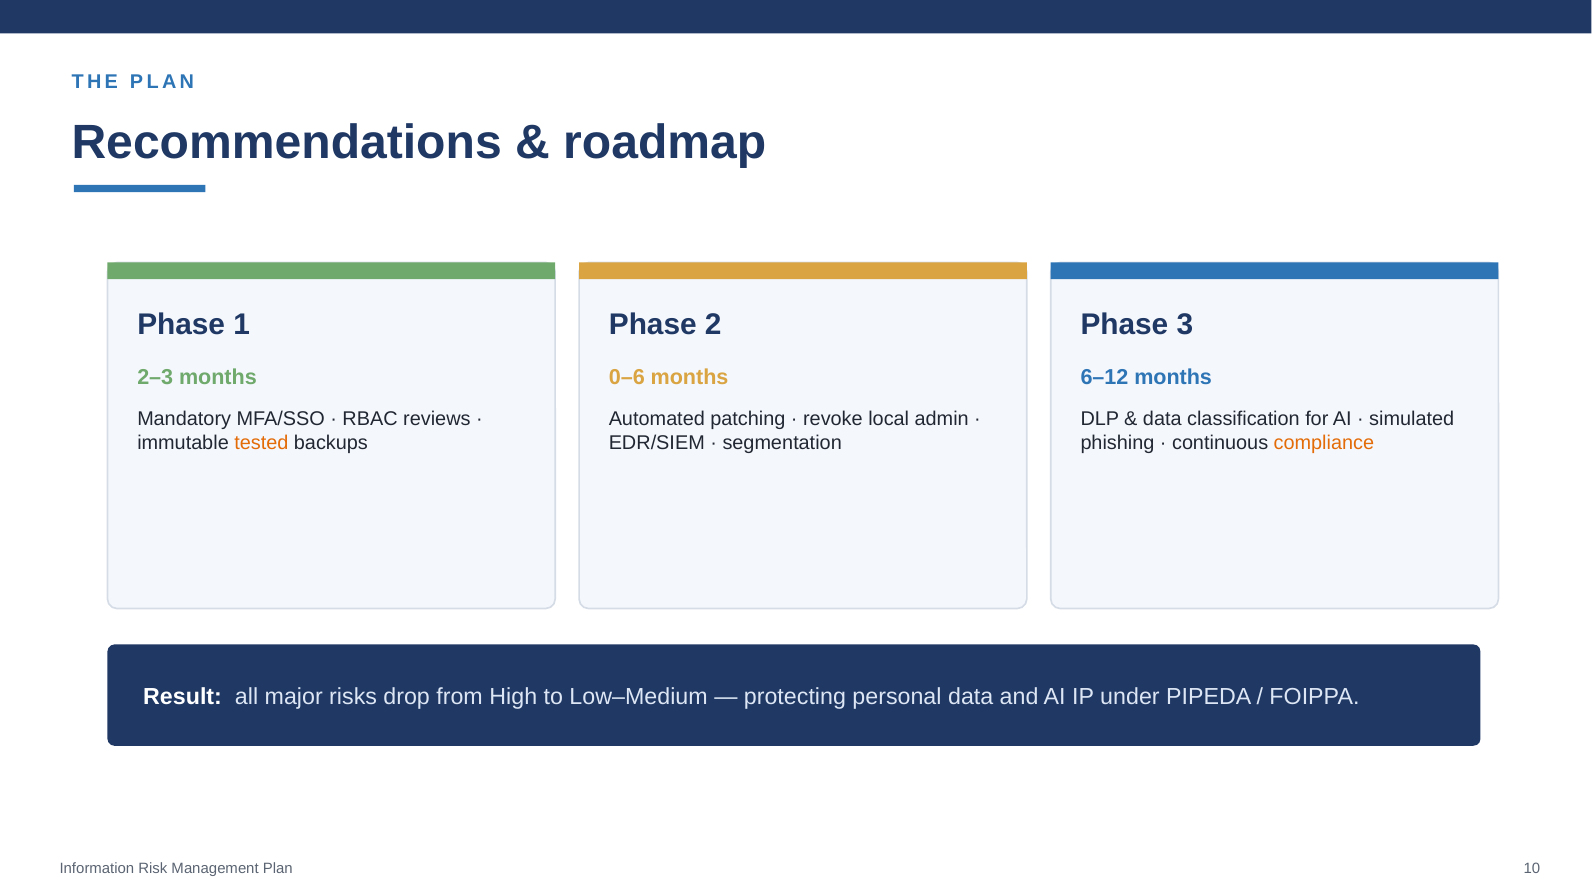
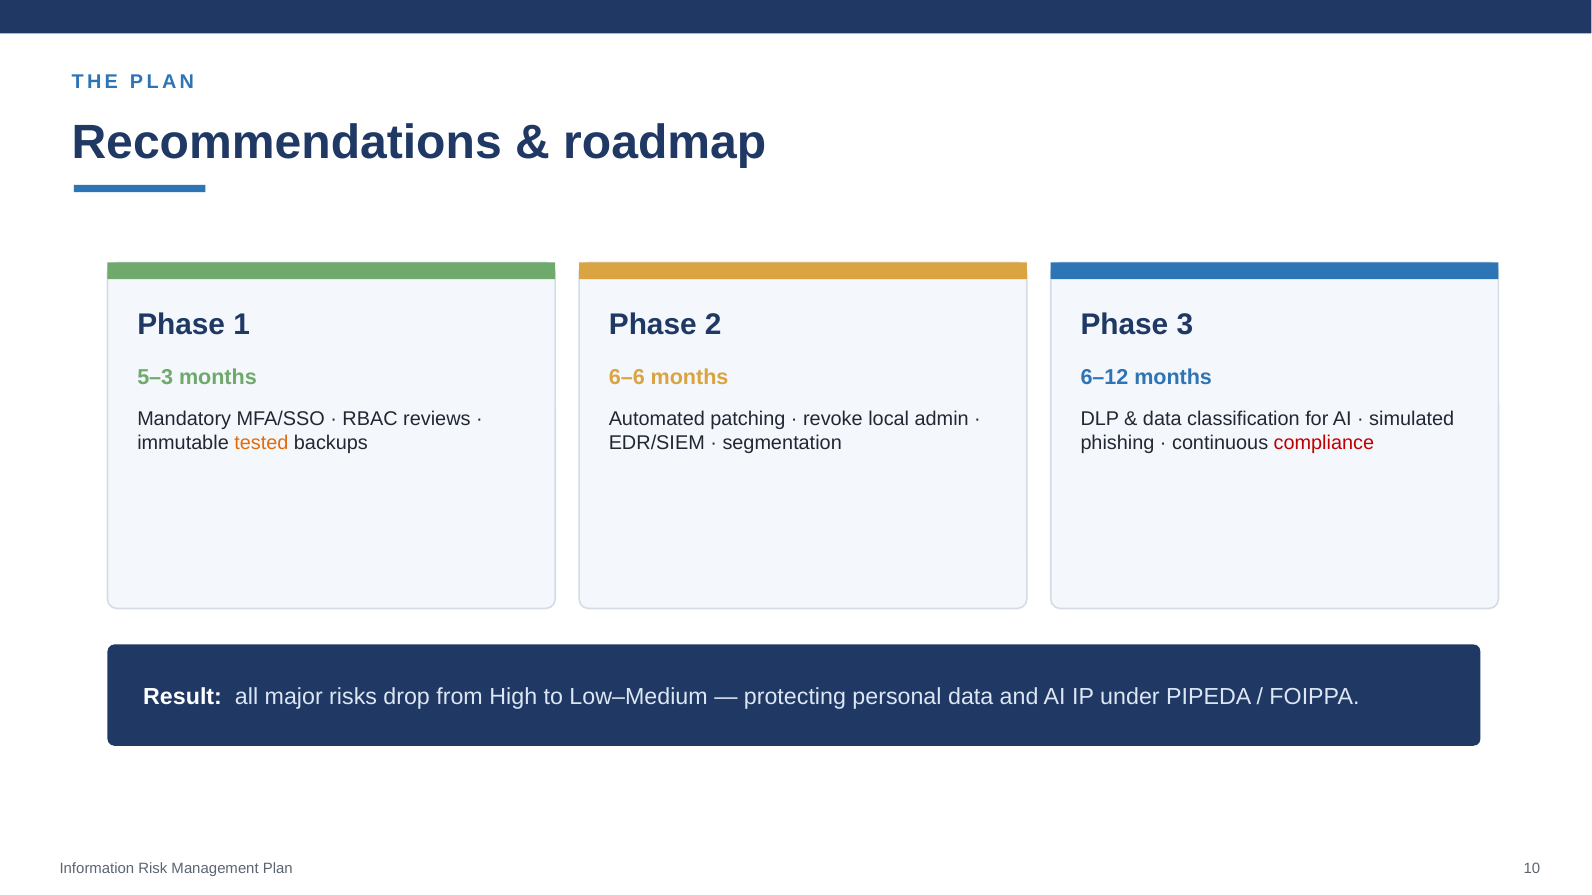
2–3: 2–3 -> 5–3
0–6: 0–6 -> 6–6
compliance colour: orange -> red
